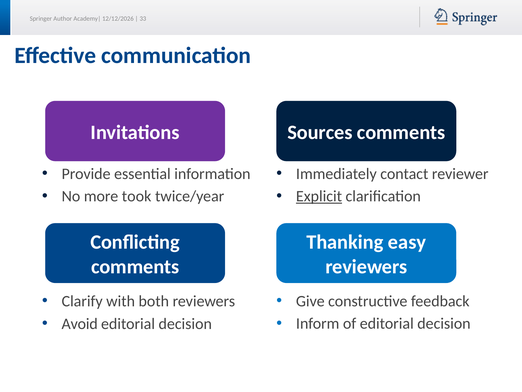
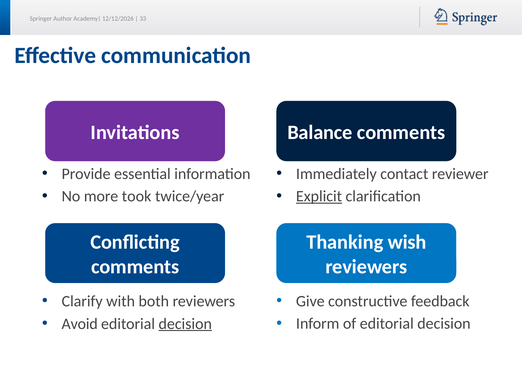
Sources: Sources -> Balance
easy: easy -> wish
decision at (185, 323) underline: none -> present
